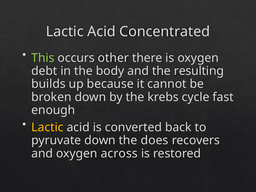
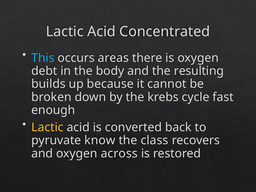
This colour: light green -> light blue
other: other -> areas
pyruvate down: down -> know
does: does -> class
